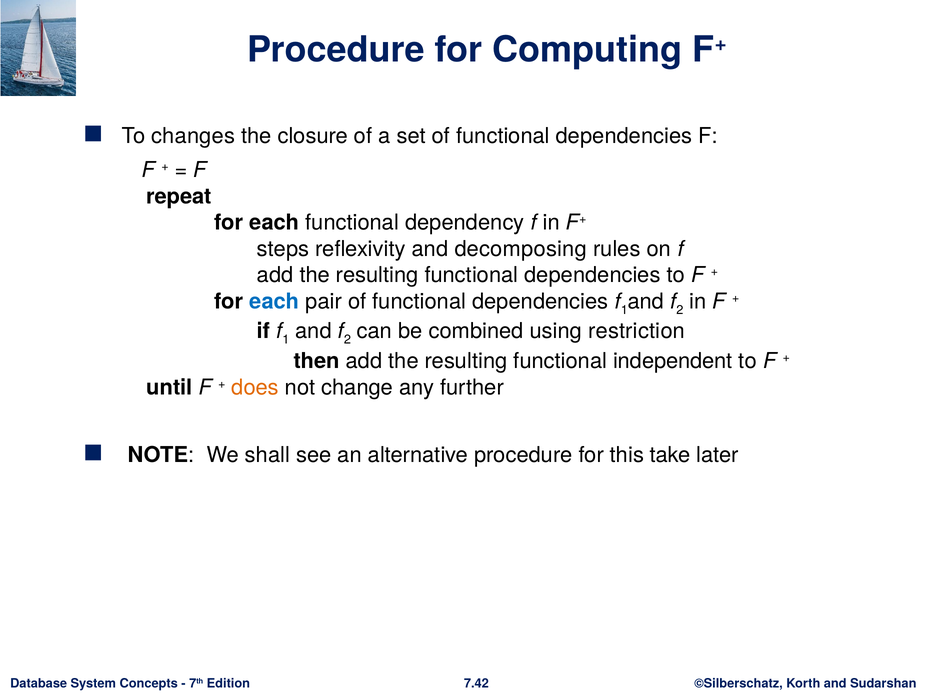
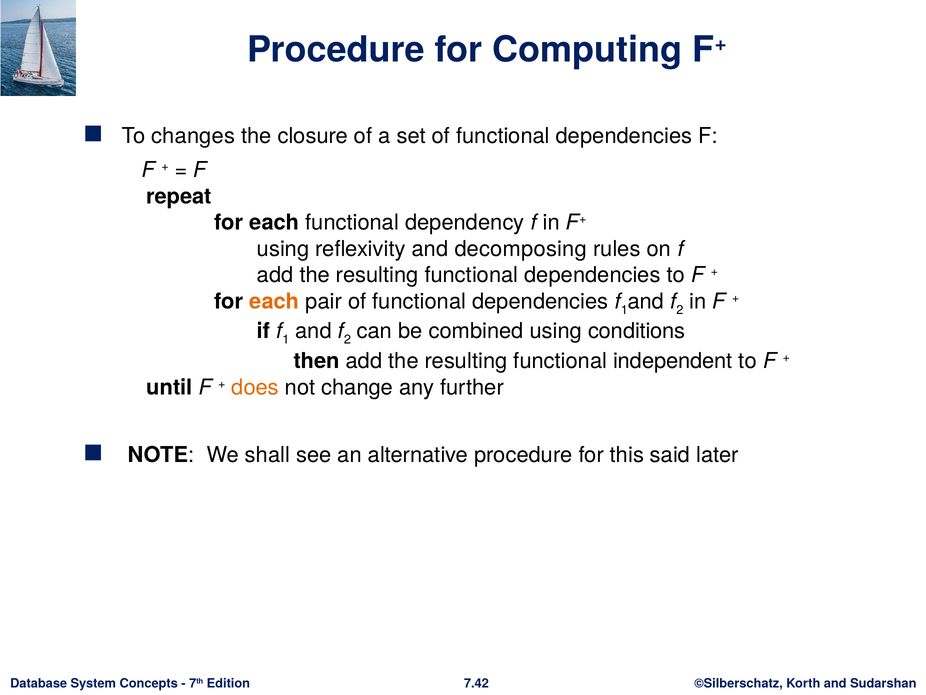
steps at (283, 249): steps -> using
each at (274, 301) colour: blue -> orange
restriction: restriction -> conditions
take: take -> said
